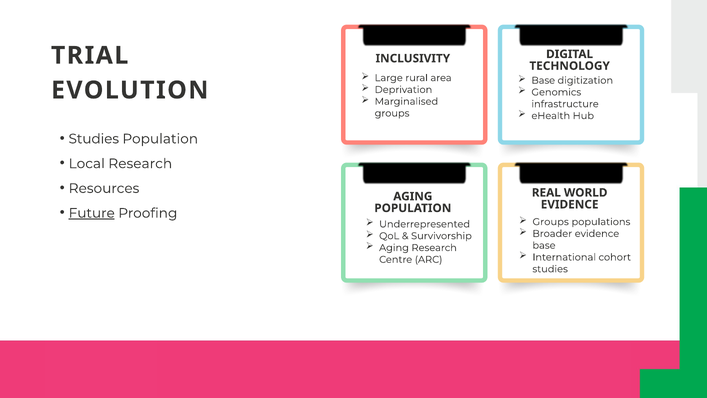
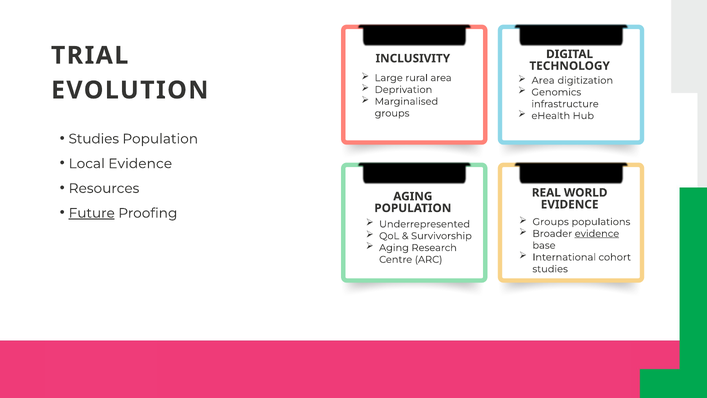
Base at (543, 80): Base -> Area
Local Research: Research -> Evidence
evidence at (597, 233) underline: none -> present
